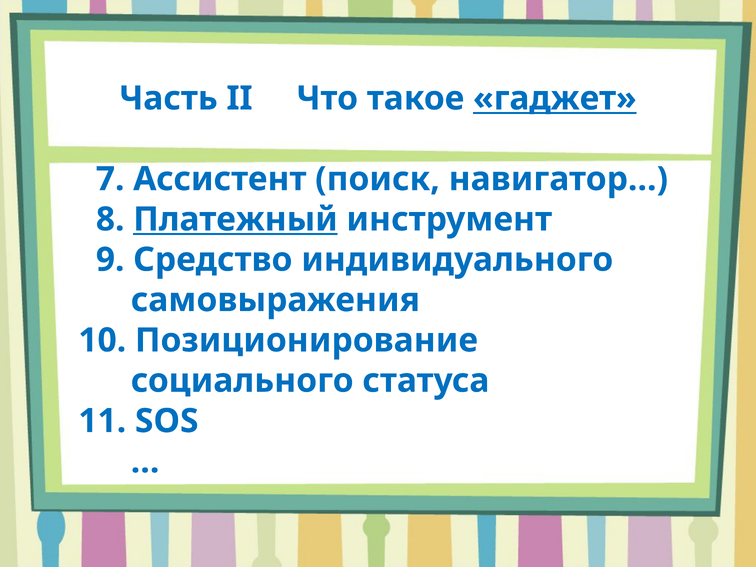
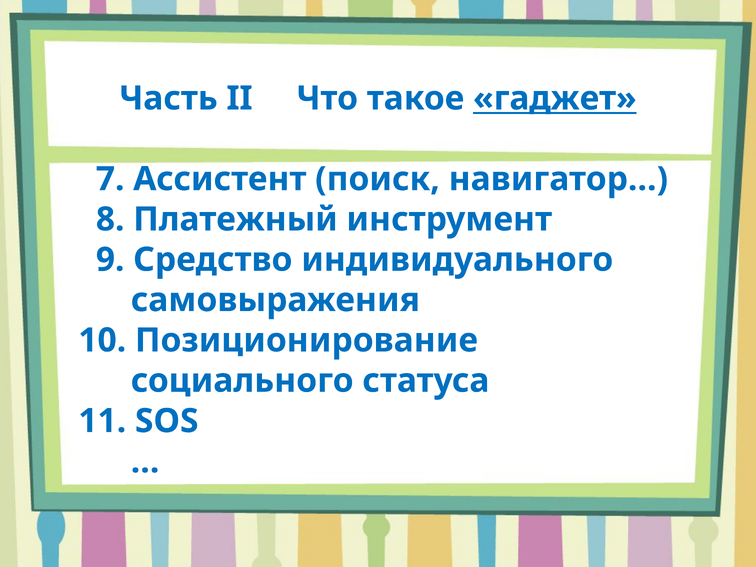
Платежный underline: present -> none
